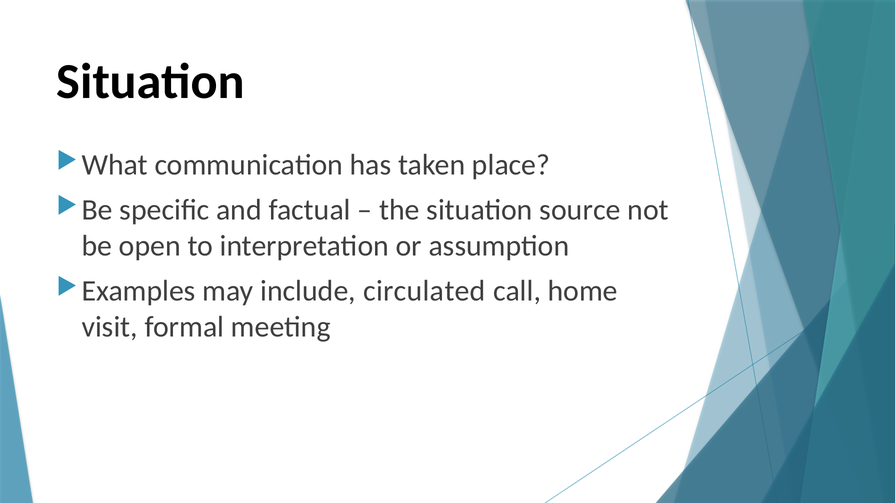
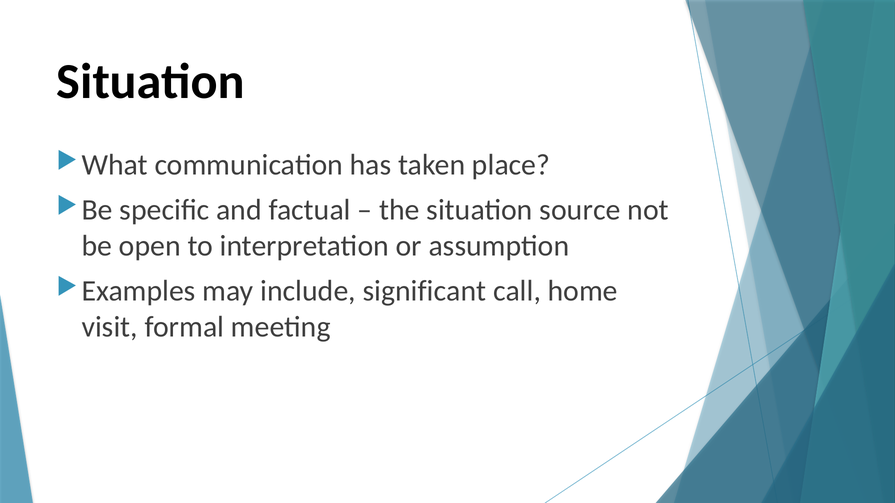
circulated: circulated -> significant
